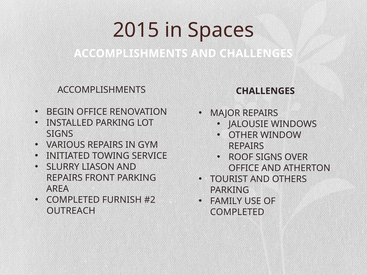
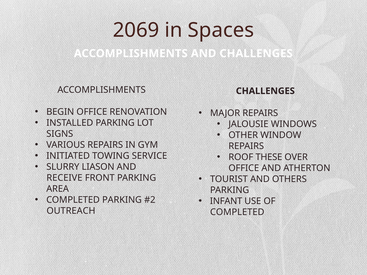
2015: 2015 -> 2069
ROOF SIGNS: SIGNS -> THESE
REPAIRS at (64, 178): REPAIRS -> RECEIVE
COMPLETED FURNISH: FURNISH -> PARKING
FAMILY: FAMILY -> INFANT
